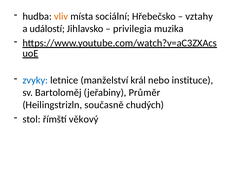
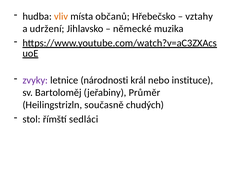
sociální: sociální -> občanů
událostí: událostí -> udržení
privilegia: privilegia -> německé
zvyky colour: blue -> purple
manželství: manželství -> národnosti
věkový: věkový -> sedláci
